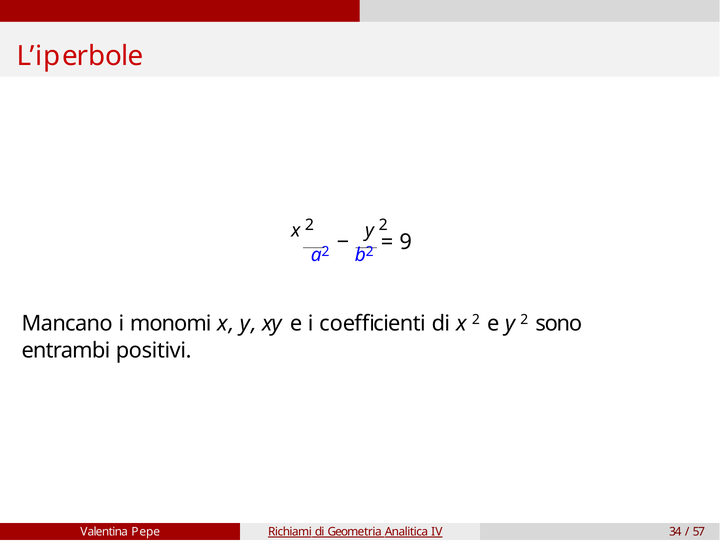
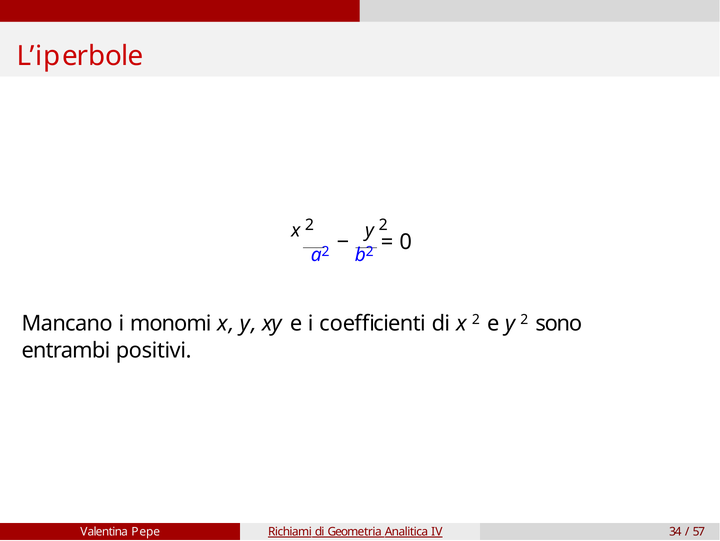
9: 9 -> 0
